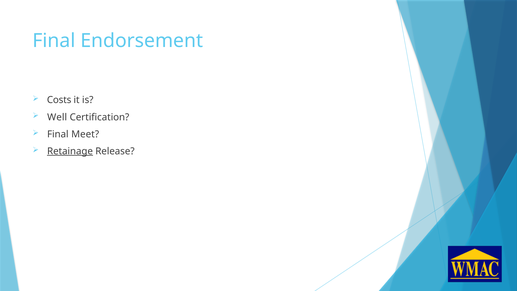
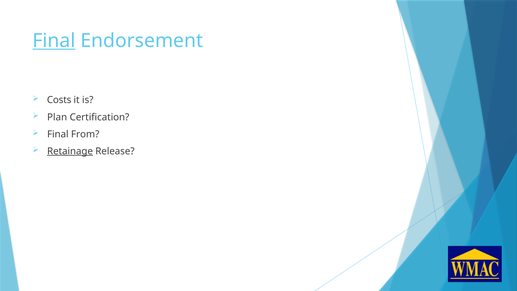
Final at (54, 41) underline: none -> present
Well: Well -> Plan
Meet: Meet -> From
